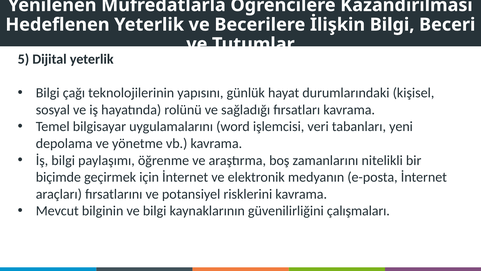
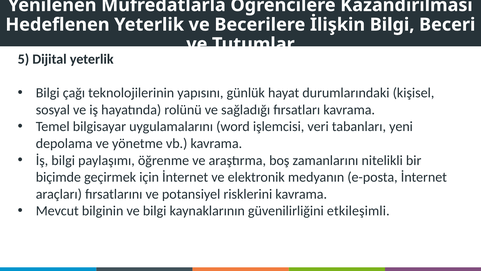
çalışmaları: çalışmaları -> etkileşimli
